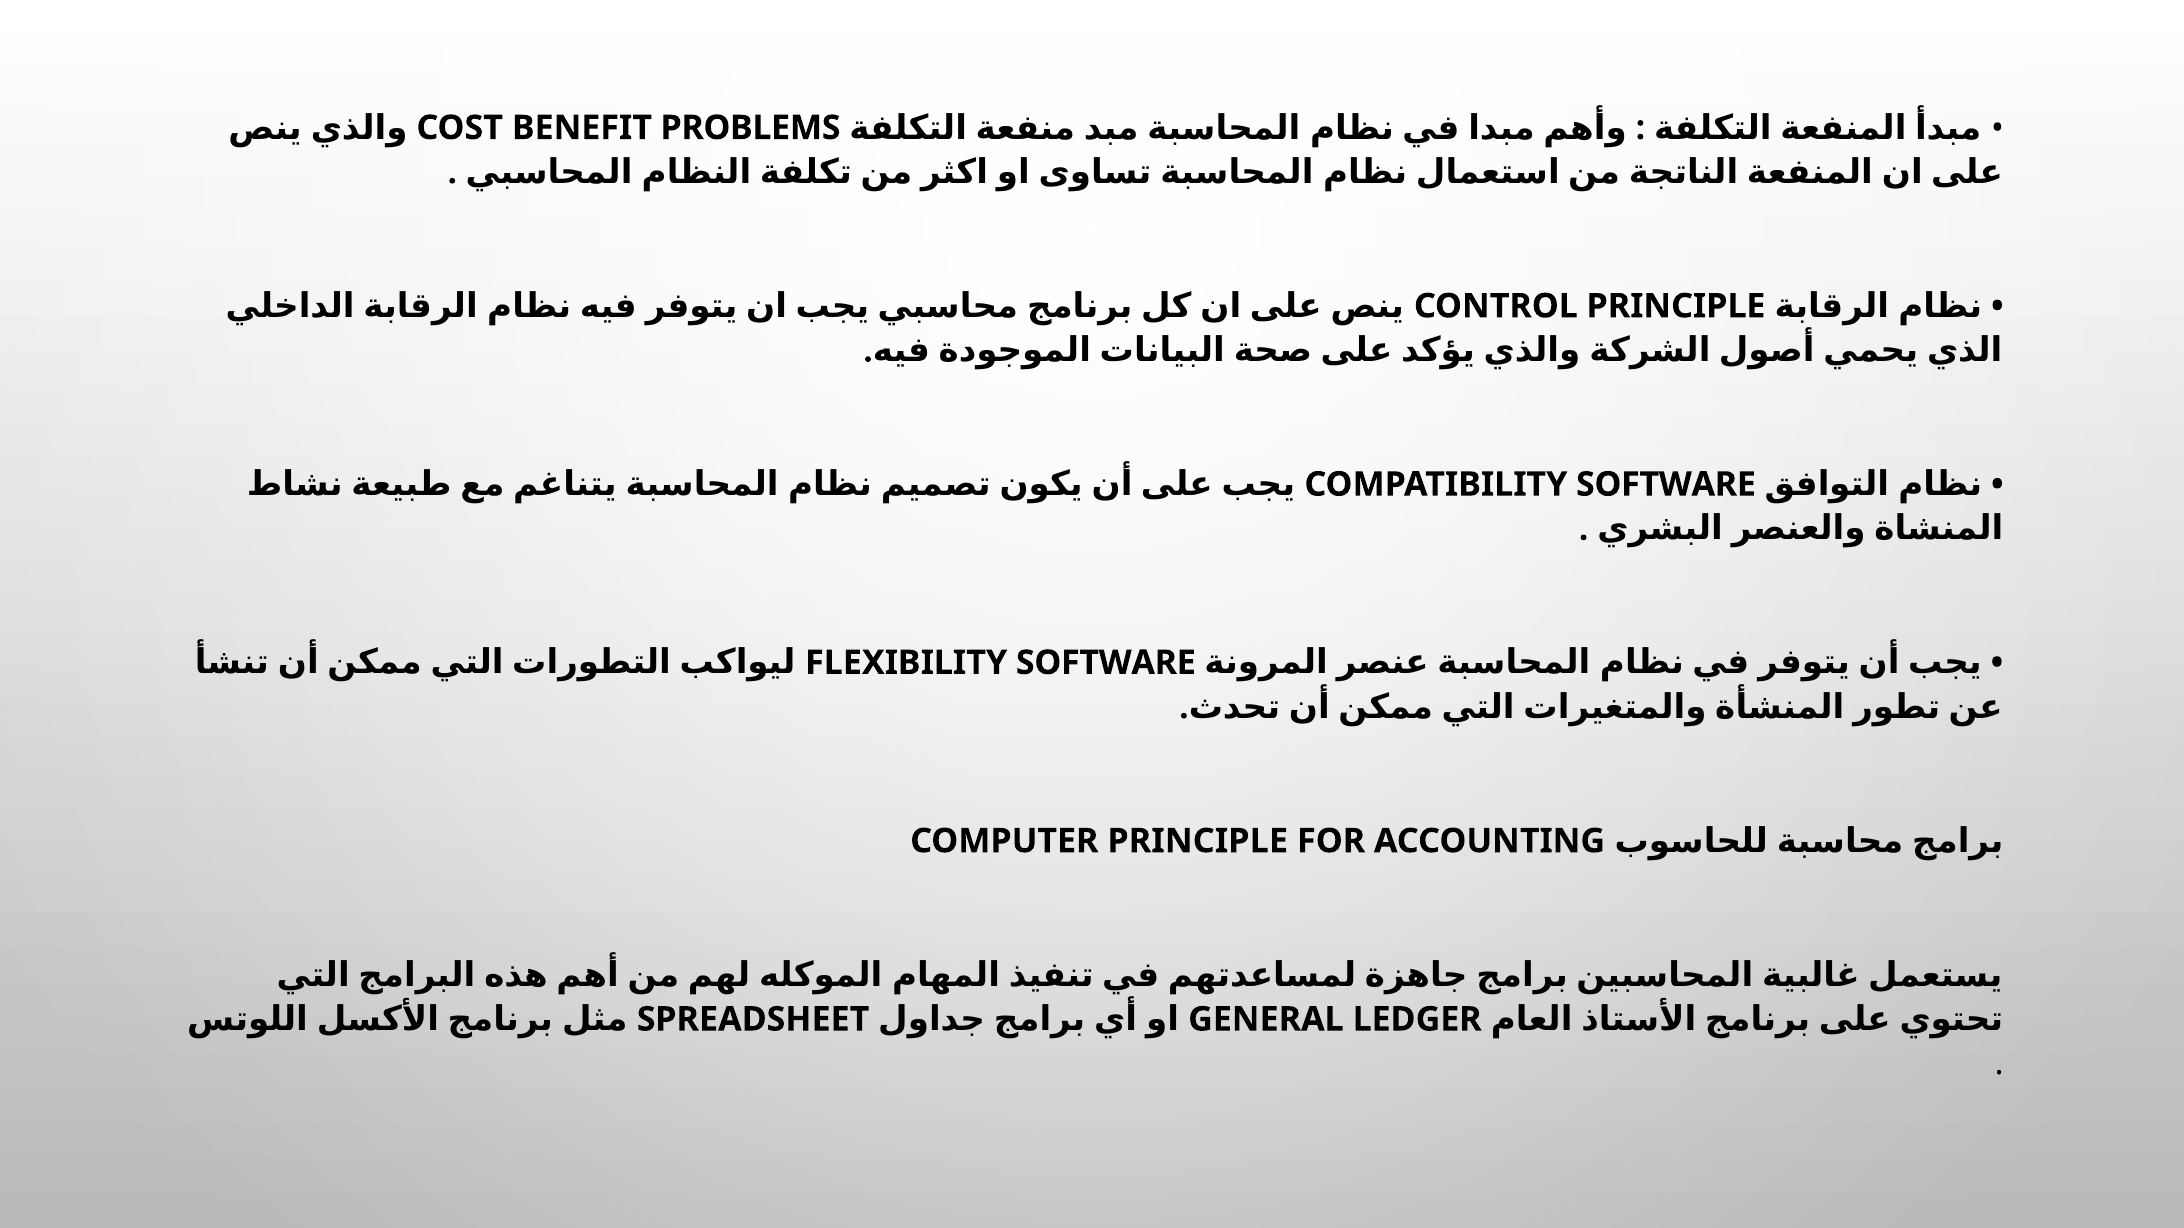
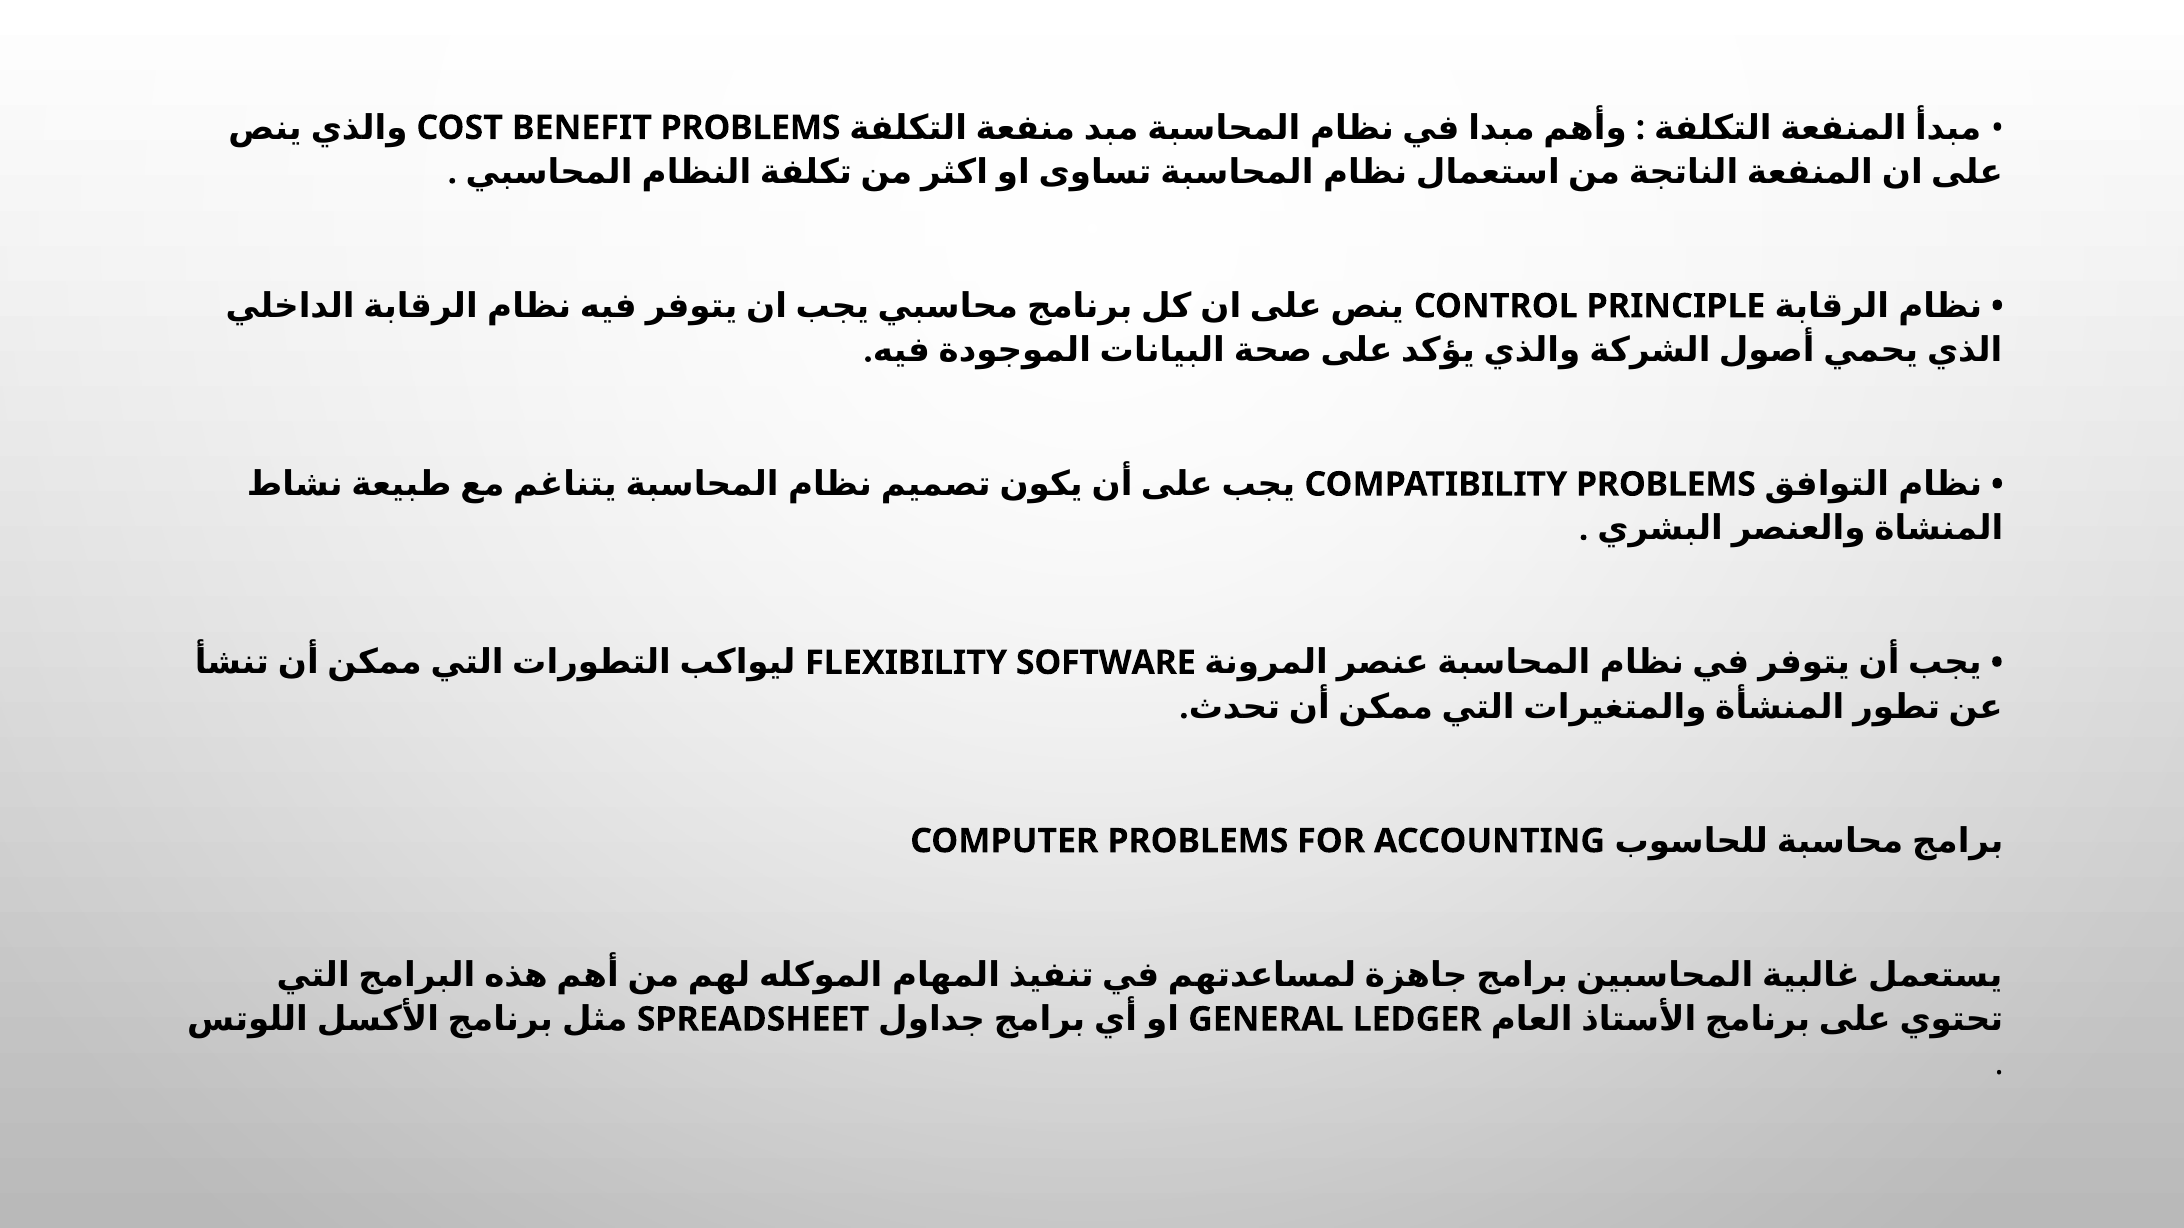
COMPATIBILITY SOFTWARE: SOFTWARE -> PROBLEMS
COMPUTER PRINCIPLE: PRINCIPLE -> PROBLEMS
